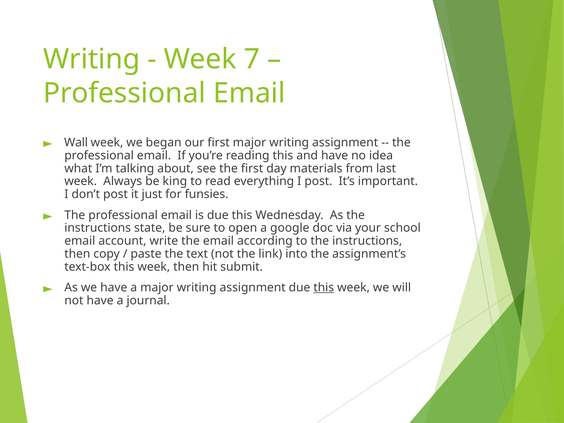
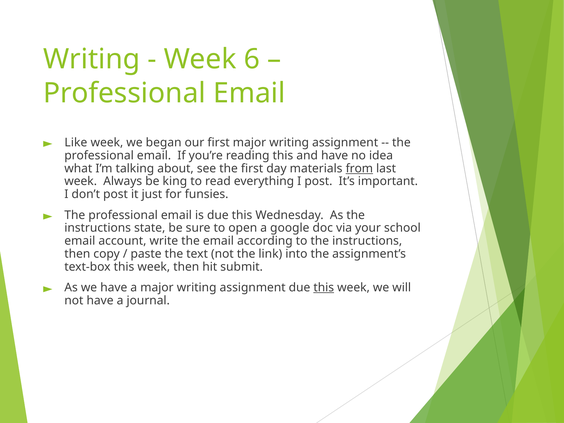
7: 7 -> 6
Wall: Wall -> Like
from underline: none -> present
